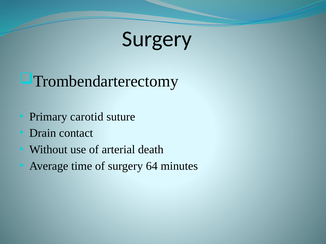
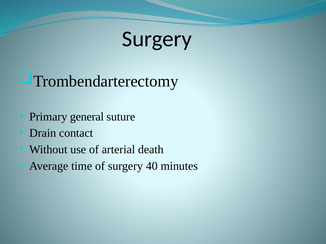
carotid: carotid -> general
64: 64 -> 40
